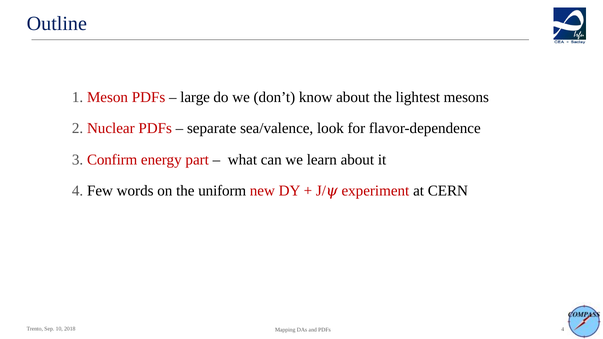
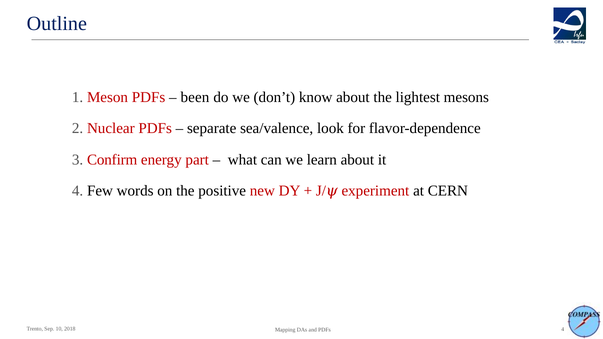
large: large -> been
uniform: uniform -> positive
